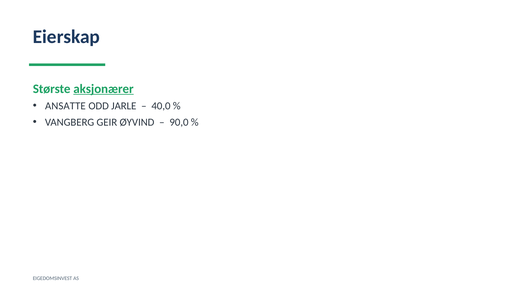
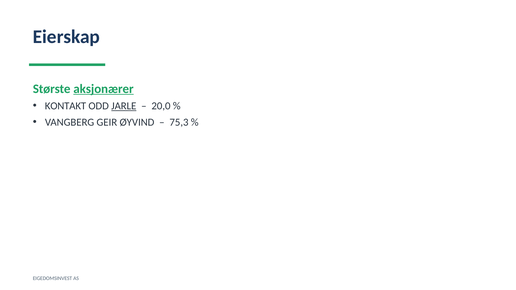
ANSATTE: ANSATTE -> KONTAKT
JARLE underline: none -> present
40,0: 40,0 -> 20,0
90,0: 90,0 -> 75,3
